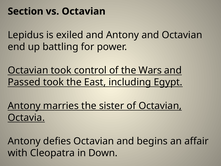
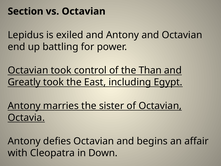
Wars: Wars -> Than
Passed: Passed -> Greatly
